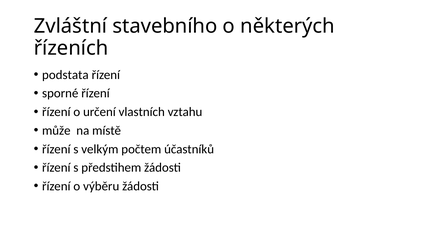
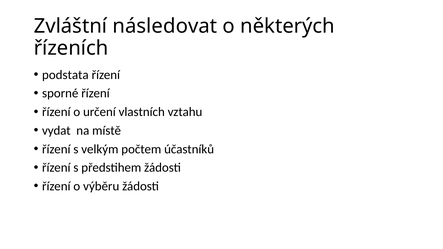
stavebního: stavebního -> následovat
může: může -> vydat
